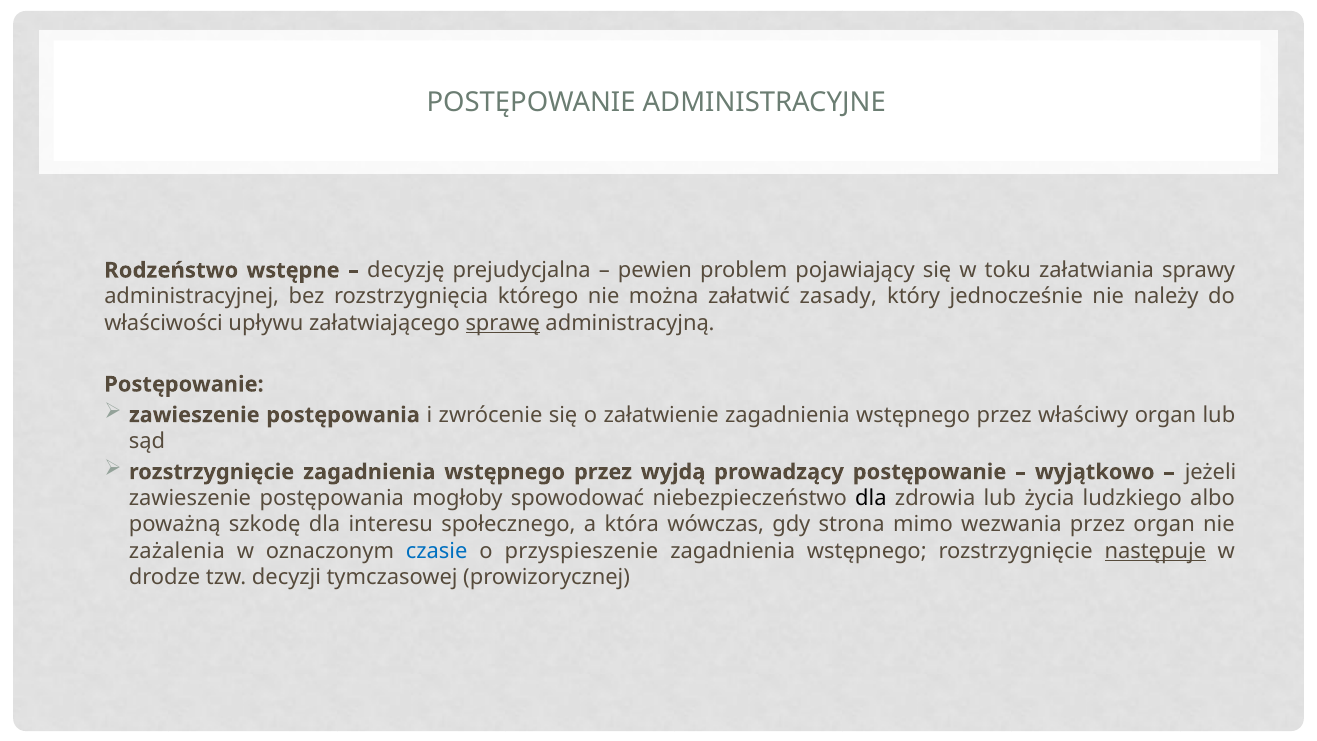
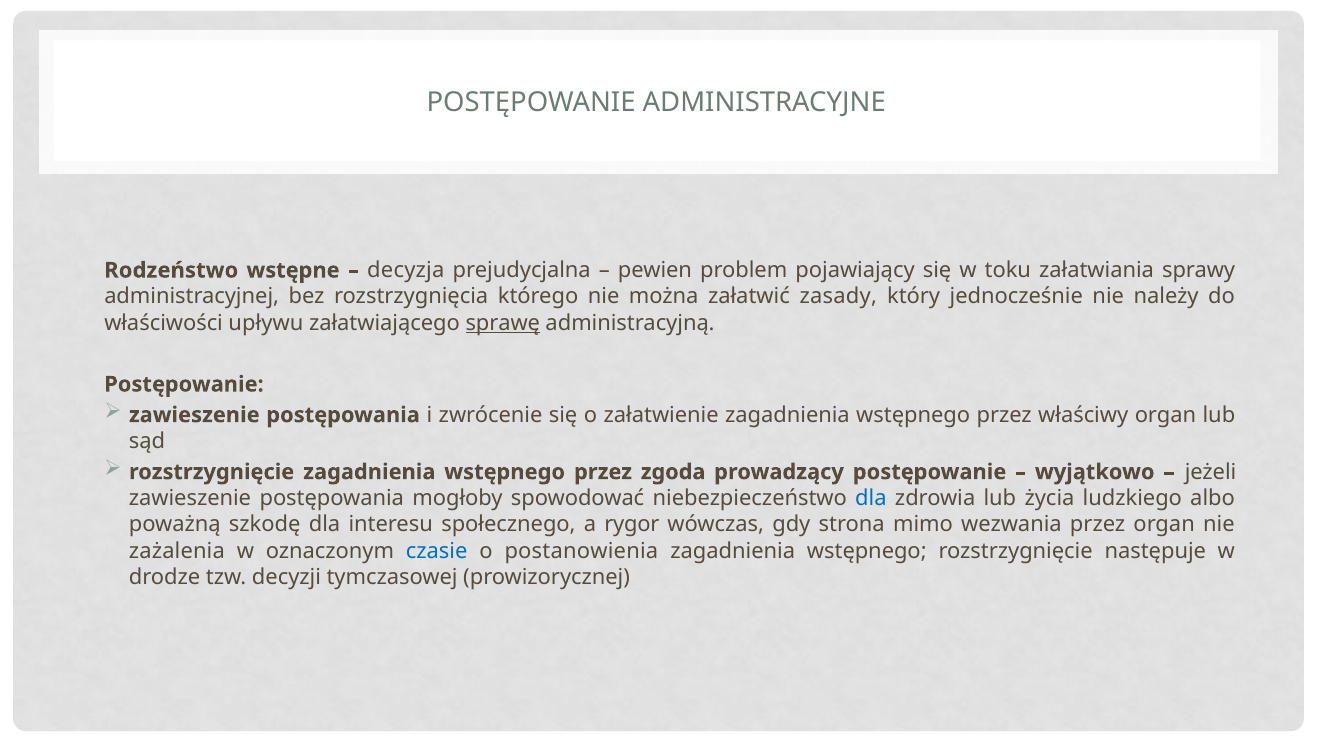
decyzję: decyzję -> decyzja
wyjdą: wyjdą -> zgoda
dla at (871, 498) colour: black -> blue
która: która -> rygor
przyspieszenie: przyspieszenie -> postanowienia
następuje underline: present -> none
